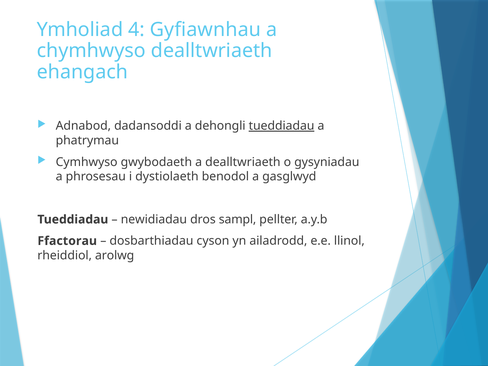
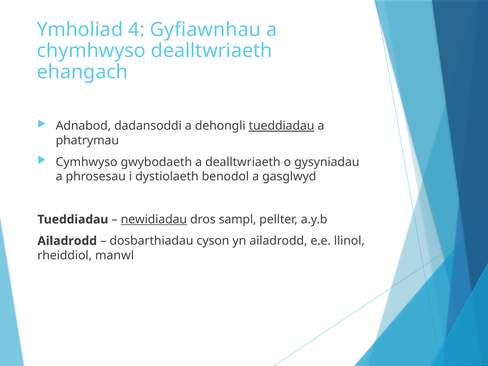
newidiadau underline: none -> present
Ffactorau at (67, 241): Ffactorau -> Ailadrodd
arolwg: arolwg -> manwl
